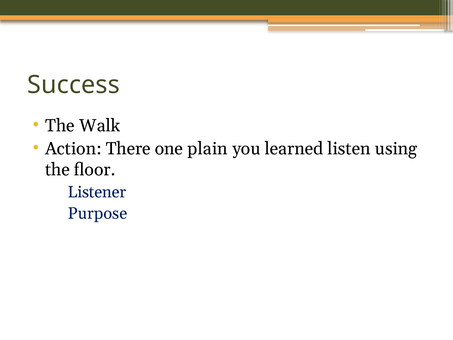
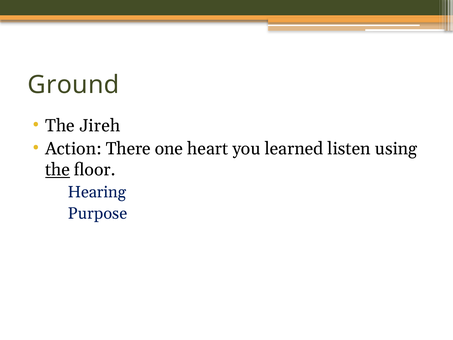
Success: Success -> Ground
Walk: Walk -> Jireh
plain: plain -> heart
the at (58, 170) underline: none -> present
Listener: Listener -> Hearing
